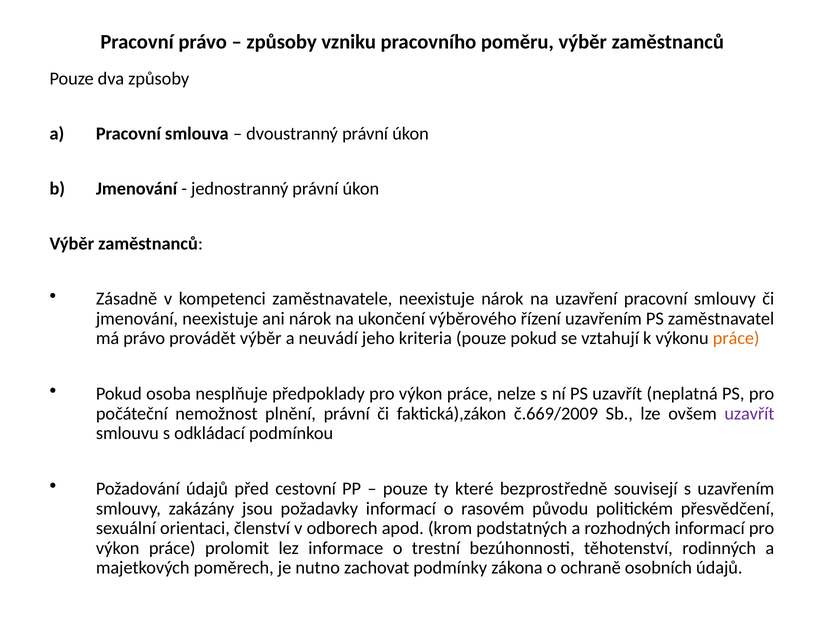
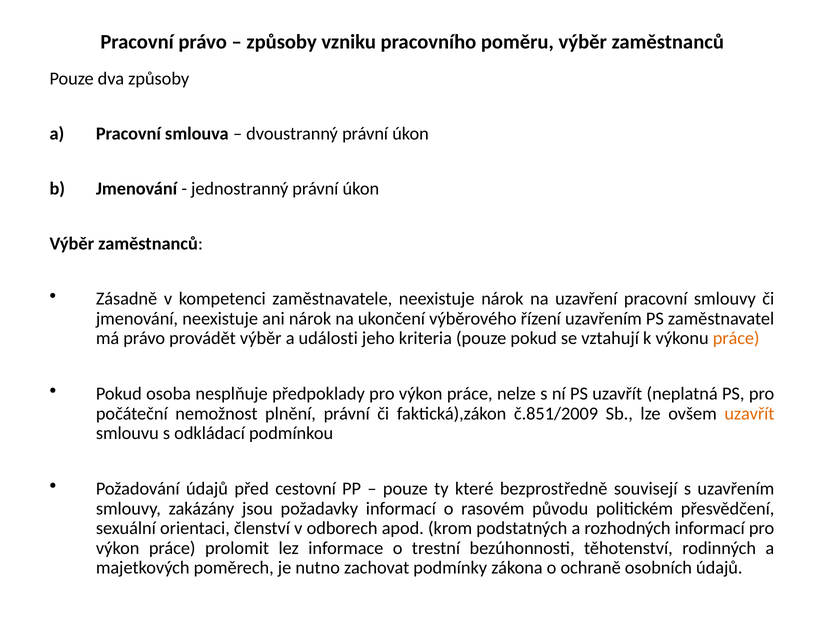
neuvádí: neuvádí -> události
č.669/2009: č.669/2009 -> č.851/2009
uzavřít at (749, 413) colour: purple -> orange
